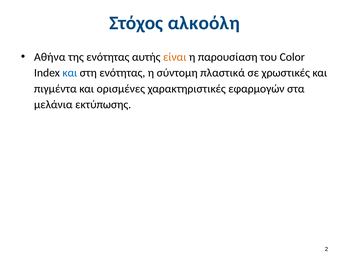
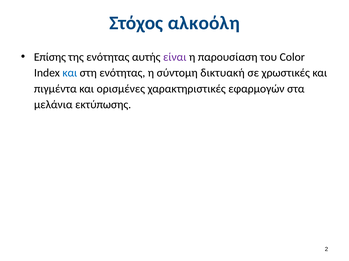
Αθήνα: Αθήνα -> Επίσης
είναι colour: orange -> purple
πλαστικά: πλαστικά -> δικτυακή
